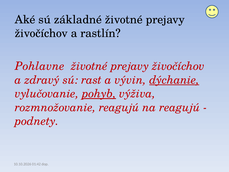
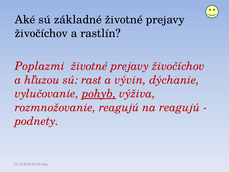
Pohlavne: Pohlavne -> Poplazmi
zdravý: zdravý -> hľuzou
dýchanie underline: present -> none
